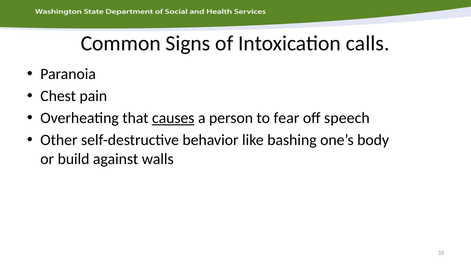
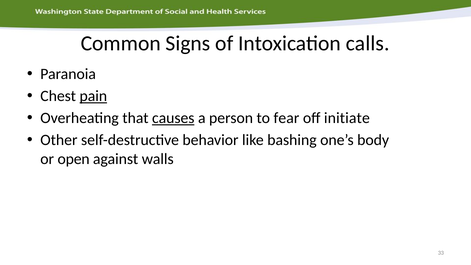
pain underline: none -> present
speech: speech -> initiate
build: build -> open
